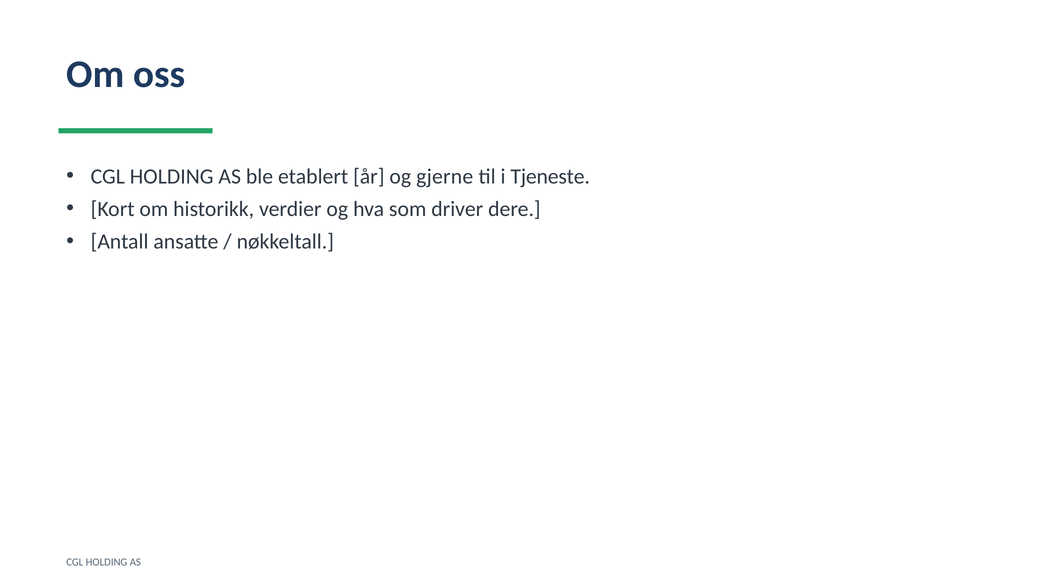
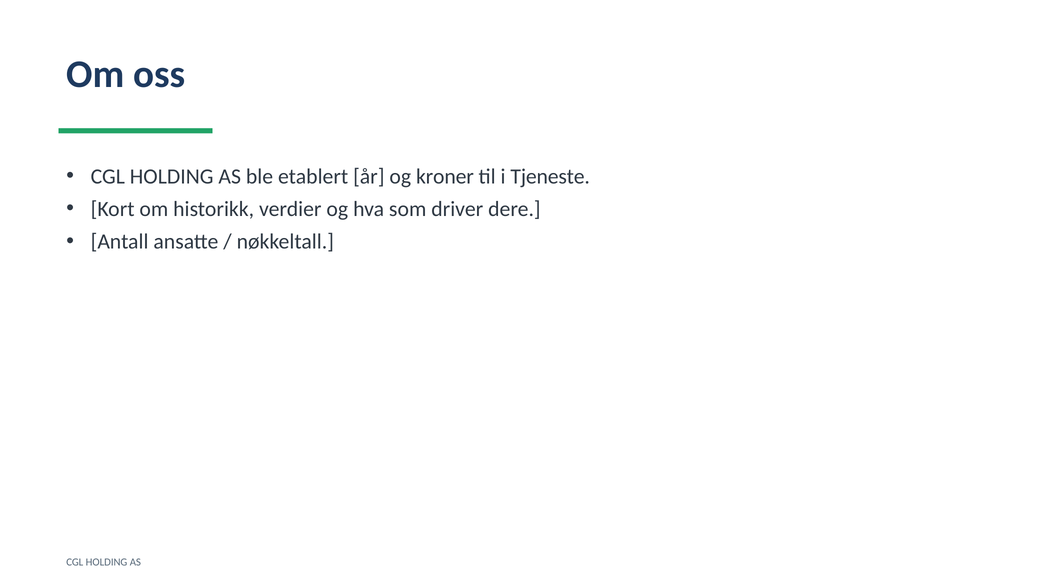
gjerne: gjerne -> kroner
